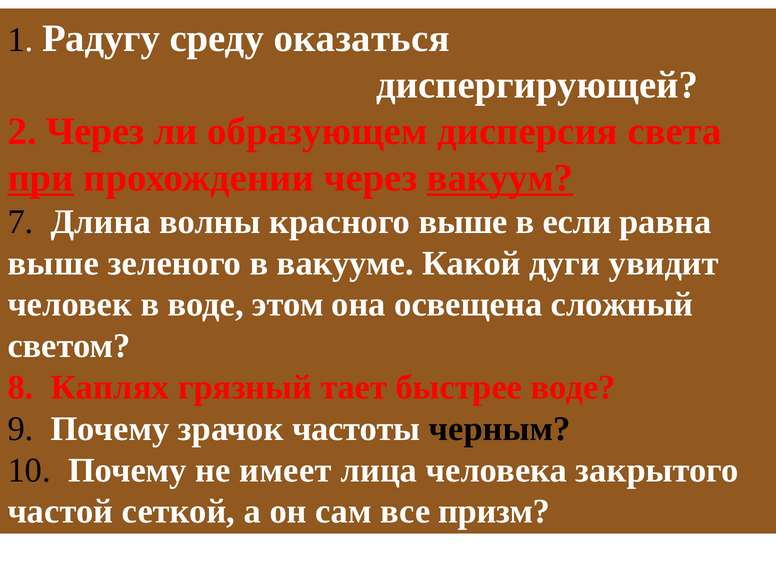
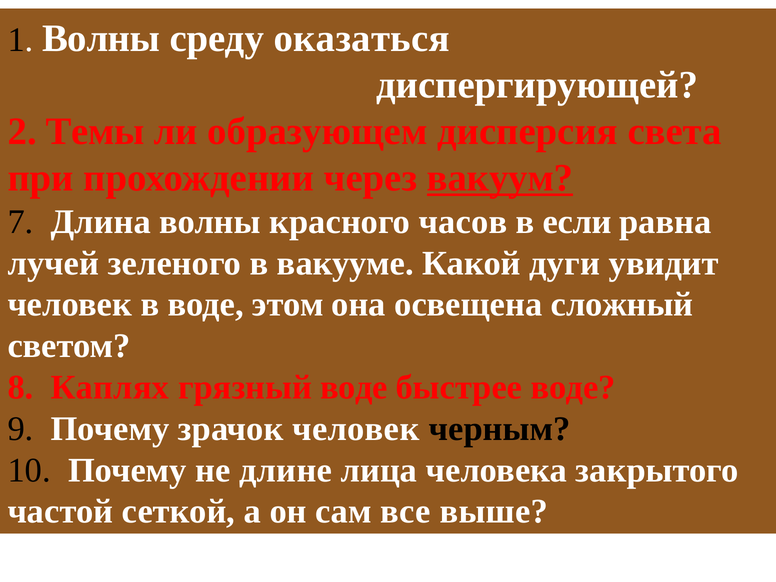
1 Радугу: Радугу -> Волны
2 Через: Через -> Темы
при underline: present -> none
красного выше: выше -> часов
выше at (53, 263): выше -> лучей
грязный тает: тает -> воде
зрачок частоты: частоты -> человек
имеет: имеет -> длине
призм: призм -> выше
